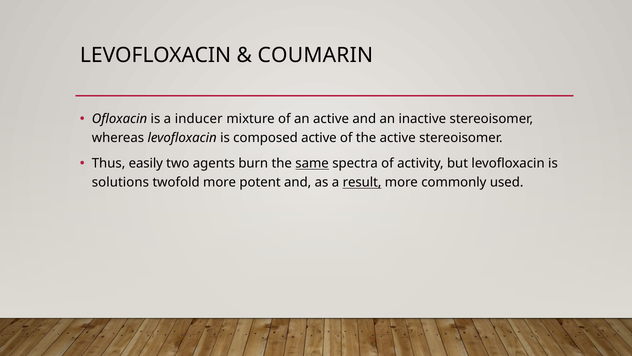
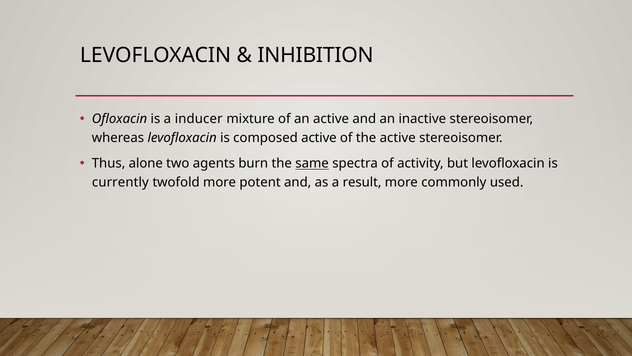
COUMARIN: COUMARIN -> INHIBITION
easily: easily -> alone
solutions: solutions -> currently
result underline: present -> none
